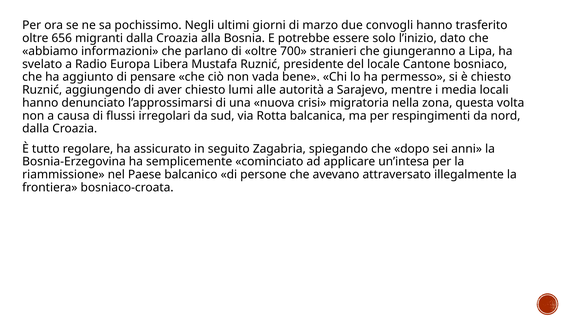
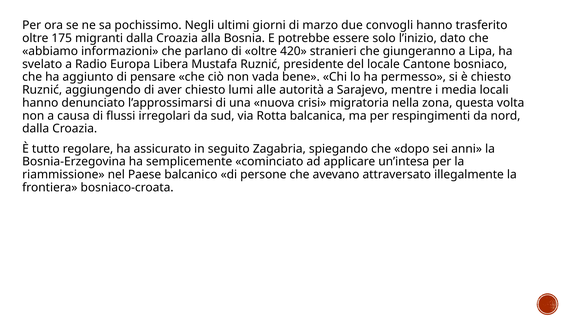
656: 656 -> 175
700: 700 -> 420
